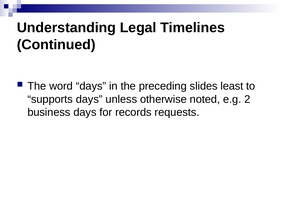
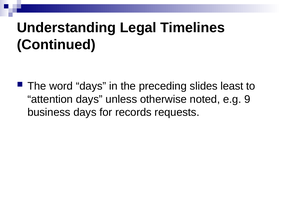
supports: supports -> attention
2: 2 -> 9
